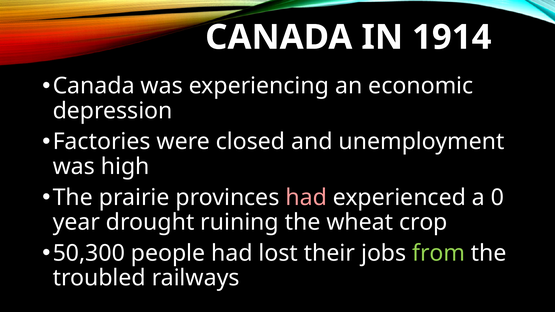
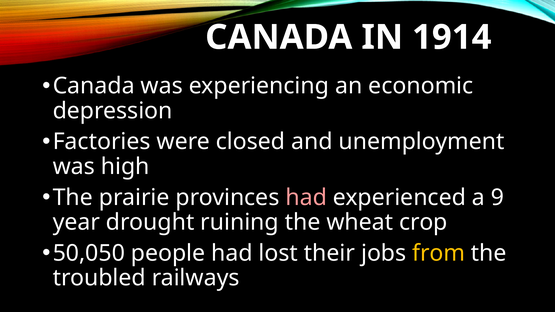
0: 0 -> 9
50,300: 50,300 -> 50,050
from colour: light green -> yellow
